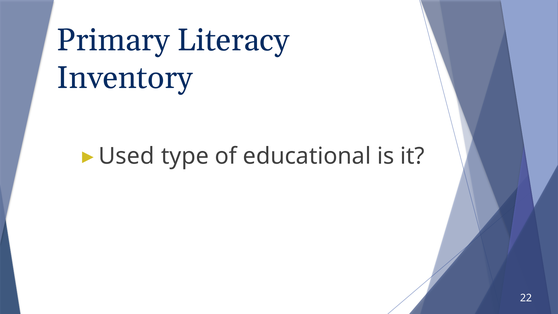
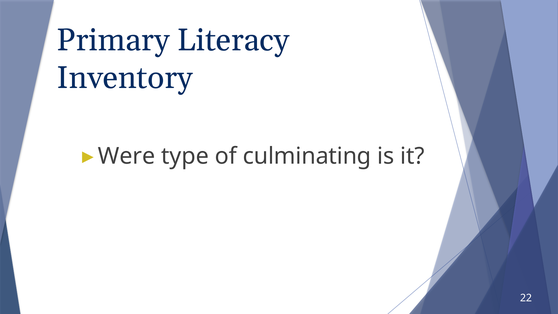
Used: Used -> Were
educational: educational -> culminating
